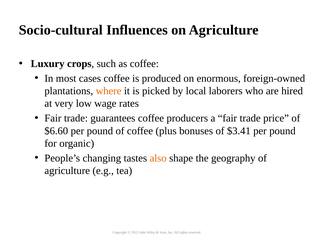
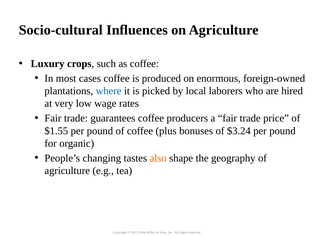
where colour: orange -> blue
$6.60: $6.60 -> $1.55
$3.41: $3.41 -> $3.24
